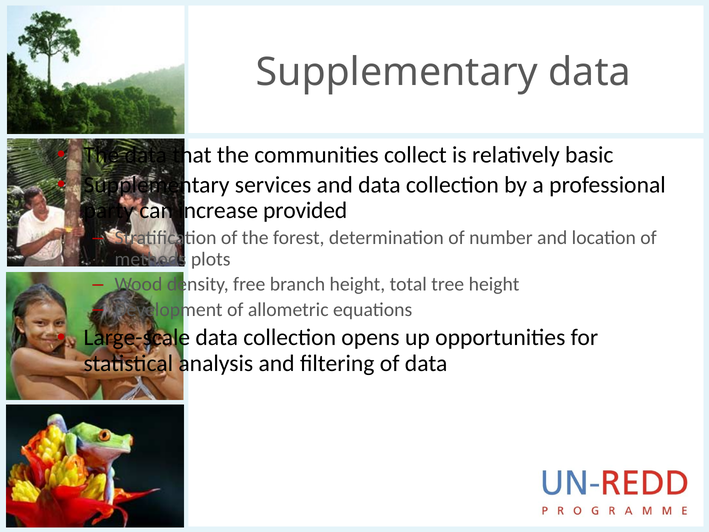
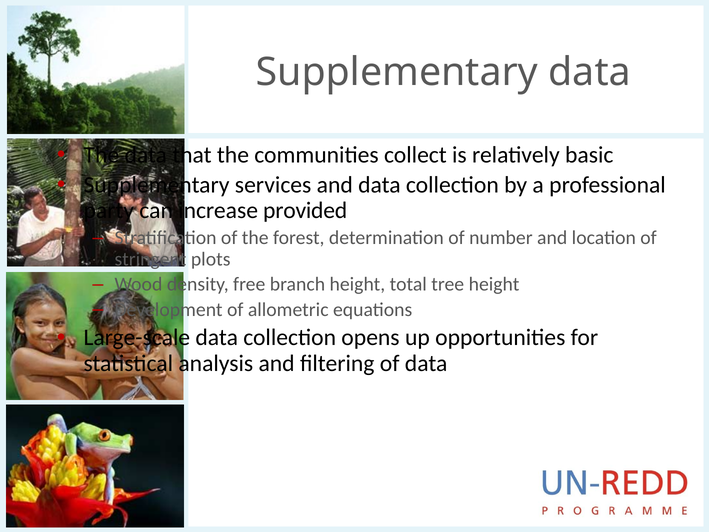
methods: methods -> stringent
